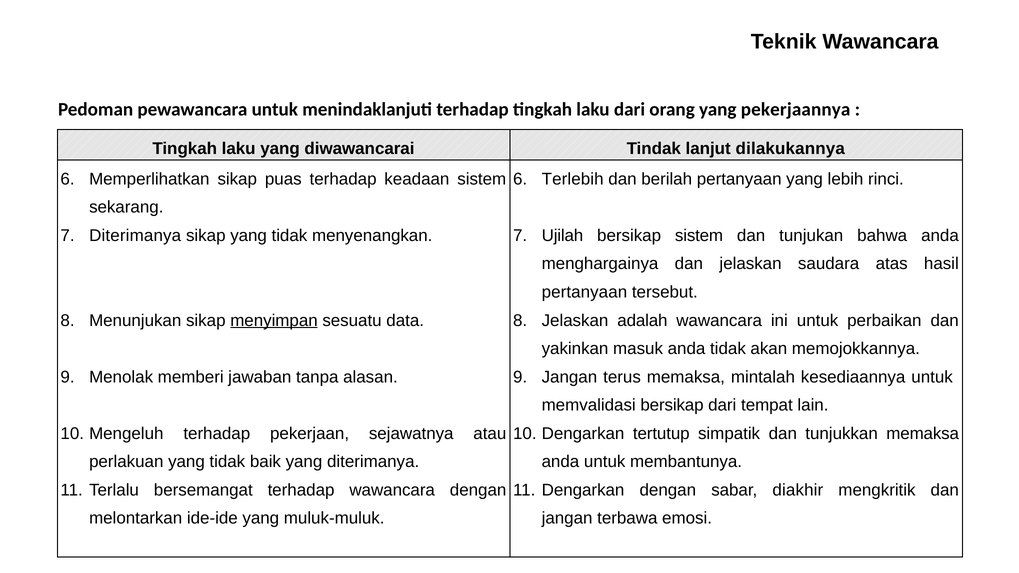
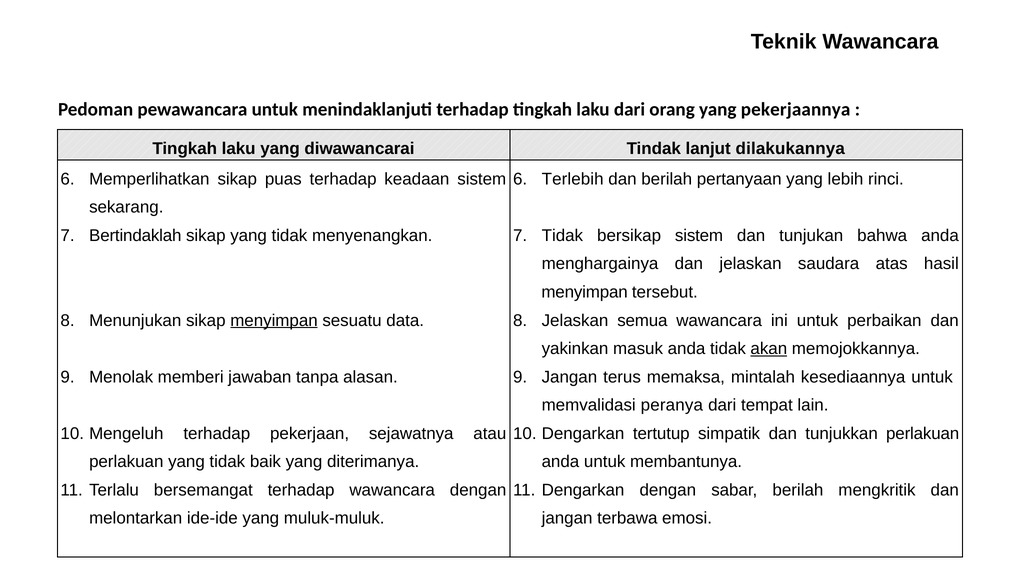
Diterimanya at (135, 236): Diterimanya -> Bertindaklah
Ujilah at (562, 236): Ujilah -> Tidak
pertanyaan at (584, 292): pertanyaan -> menyimpan
adalah: adalah -> semua
akan underline: none -> present
memvalidasi bersikap: bersikap -> peranya
tunjukkan memaksa: memaksa -> perlakuan
sabar diakhir: diakhir -> berilah
